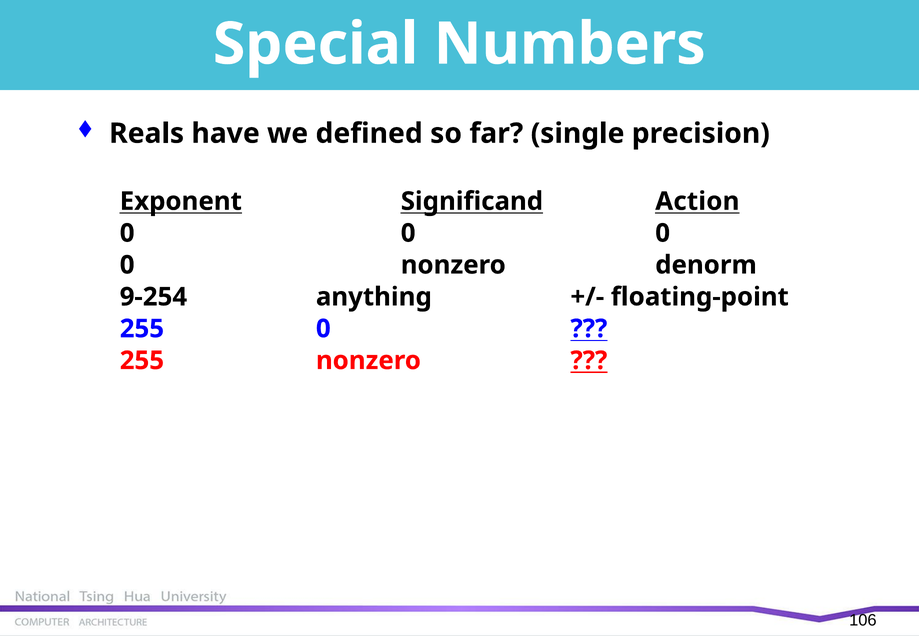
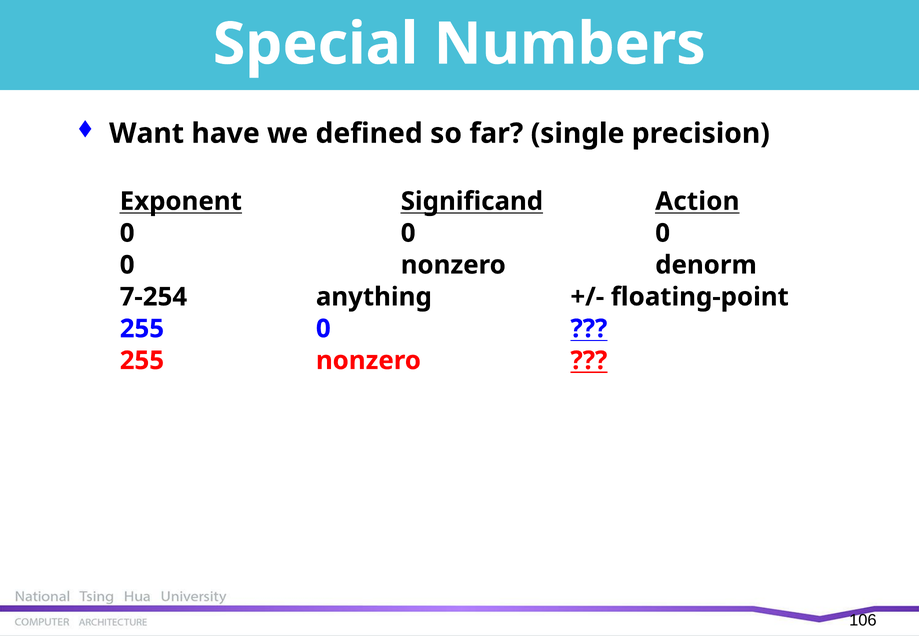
Reals: Reals -> Want
9-254: 9-254 -> 7-254
